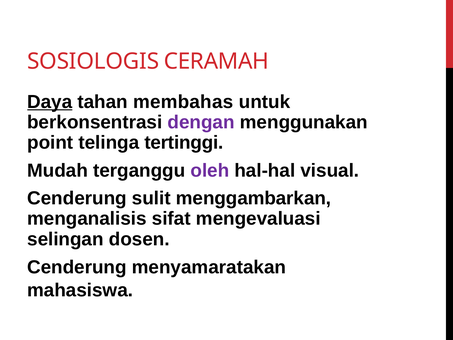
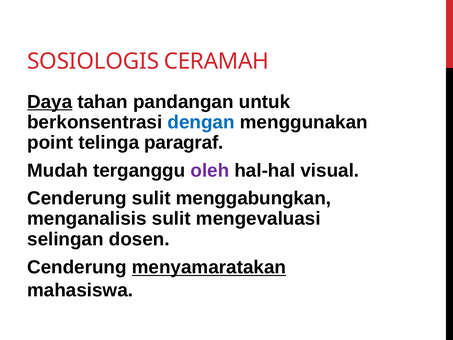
membahas: membahas -> pandangan
dengan colour: purple -> blue
tertinggi: tertinggi -> paragraf
menggambarkan: menggambarkan -> menggabungkan
menganalisis sifat: sifat -> sulit
menyamaratakan underline: none -> present
